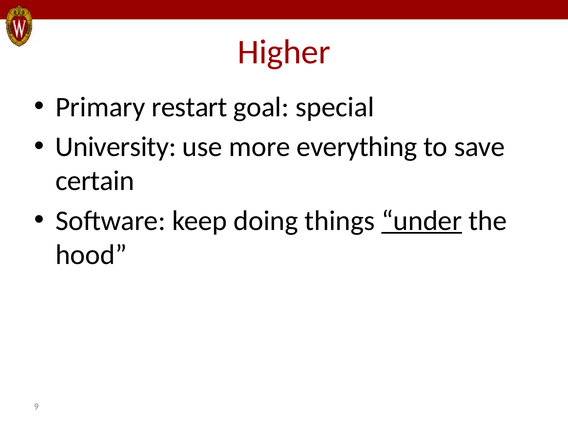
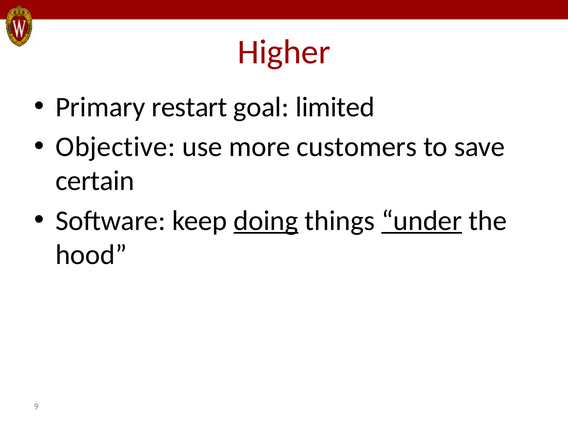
special: special -> limited
University: University -> Objective
everything: everything -> customers
doing underline: none -> present
